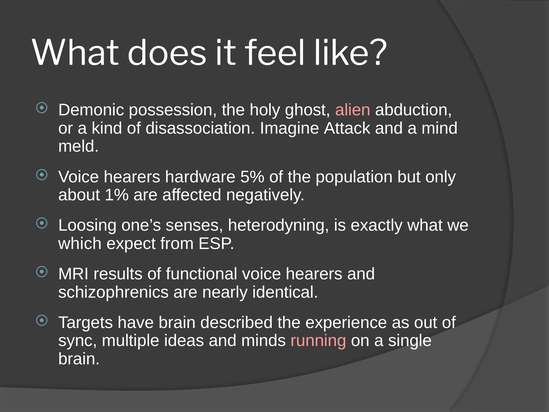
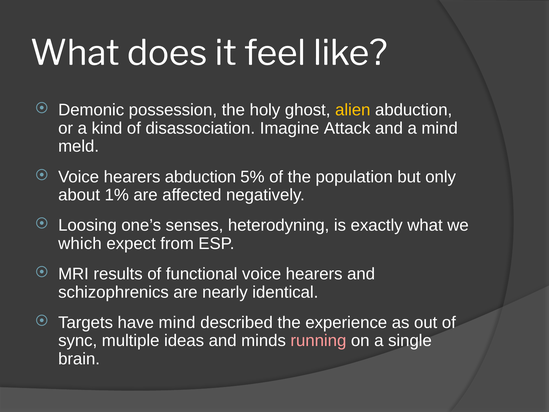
alien colour: pink -> yellow
hearers hardware: hardware -> abduction
have brain: brain -> mind
